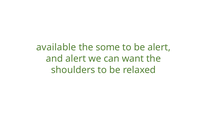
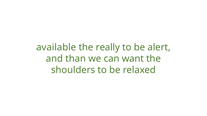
some: some -> really
and alert: alert -> than
